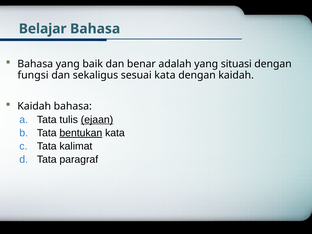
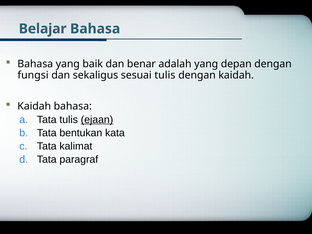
situasi: situasi -> depan
sesuai kata: kata -> tulis
bentukan underline: present -> none
